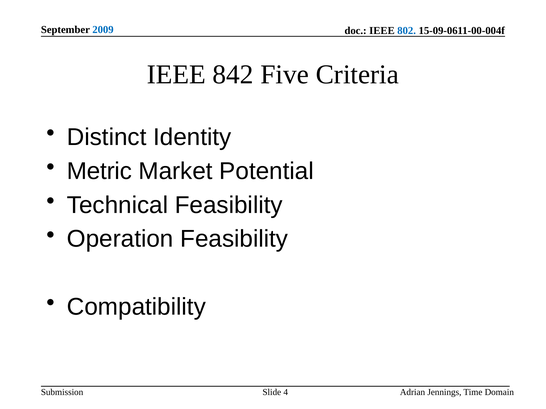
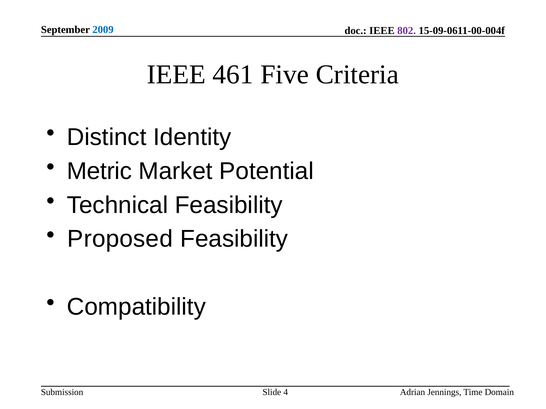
802 colour: blue -> purple
842: 842 -> 461
Operation: Operation -> Proposed
